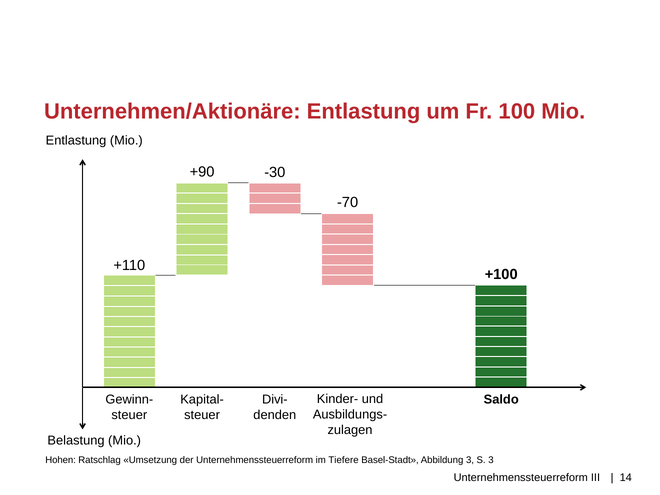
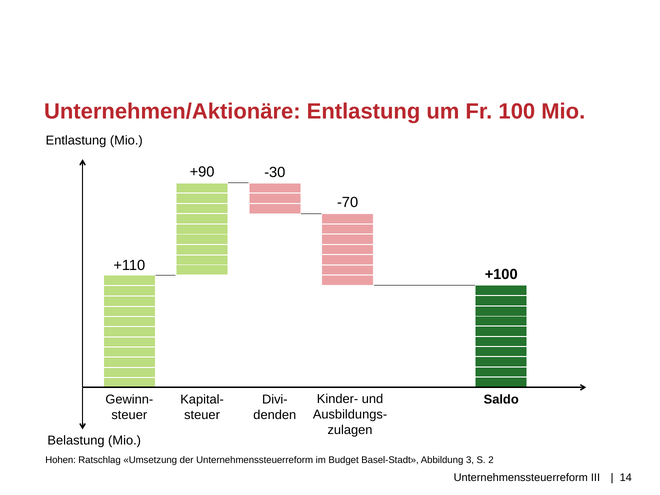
Tiefere: Tiefere -> Budget
S 3: 3 -> 2
